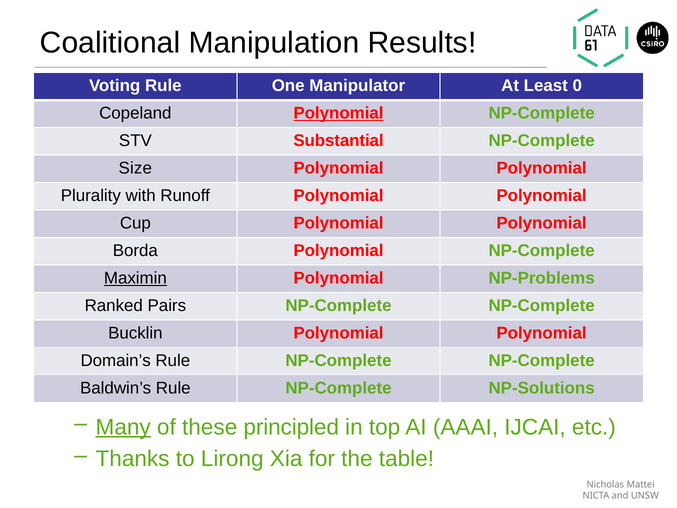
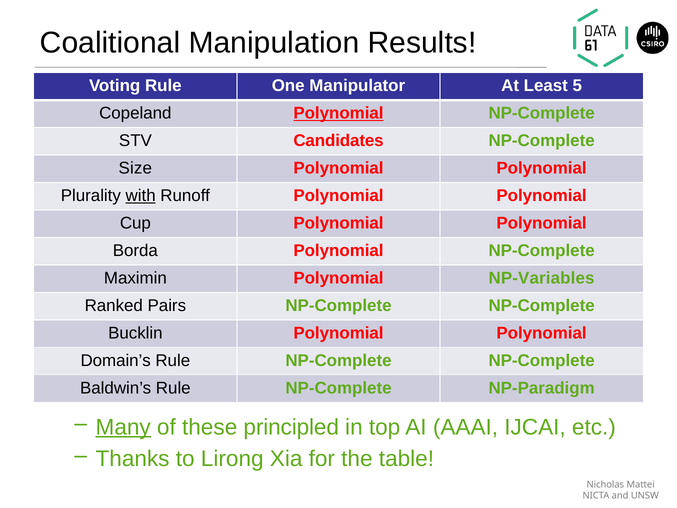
0: 0 -> 5
Substantial: Substantial -> Candidates
with underline: none -> present
Maximin underline: present -> none
NP-Problems: NP-Problems -> NP-Variables
NP-Solutions: NP-Solutions -> NP-Paradigm
